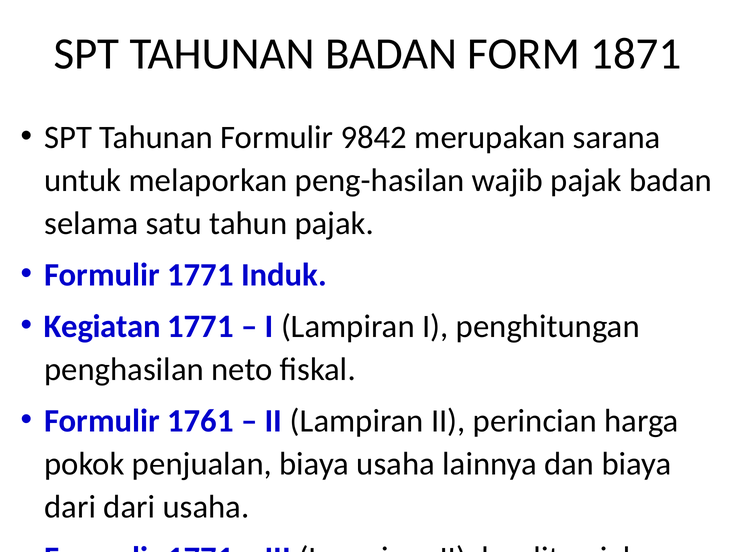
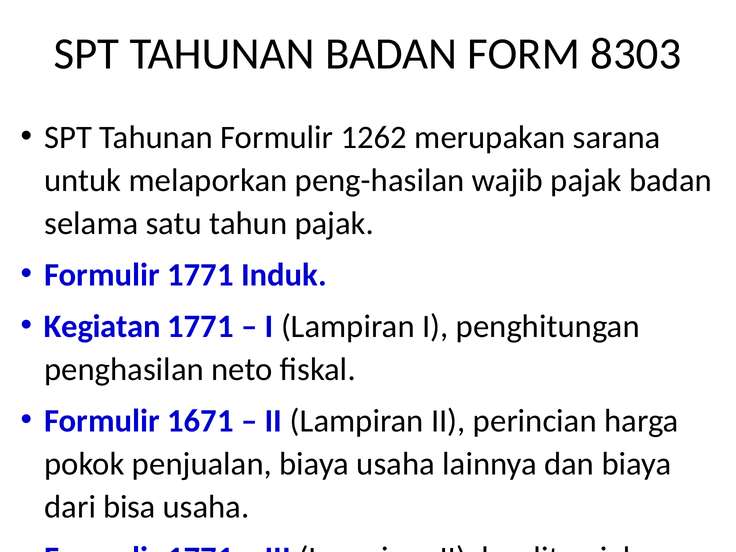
1871: 1871 -> 8303
9842: 9842 -> 1262
1761: 1761 -> 1671
dari dari: dari -> bisa
